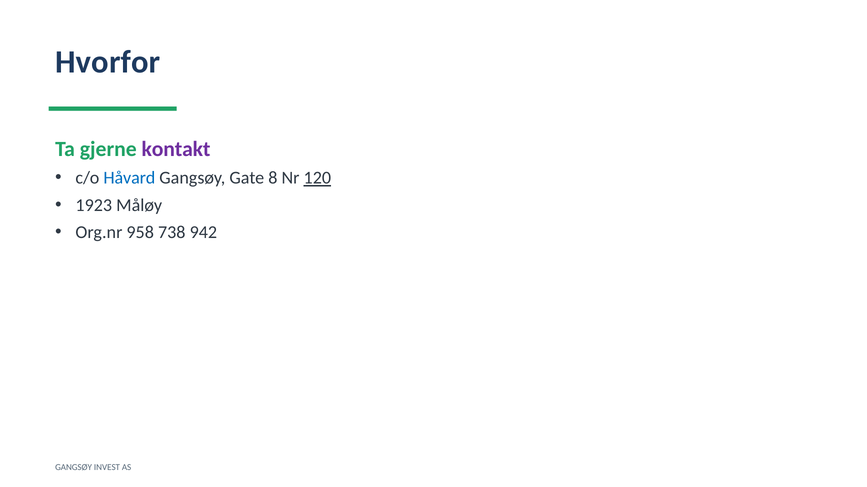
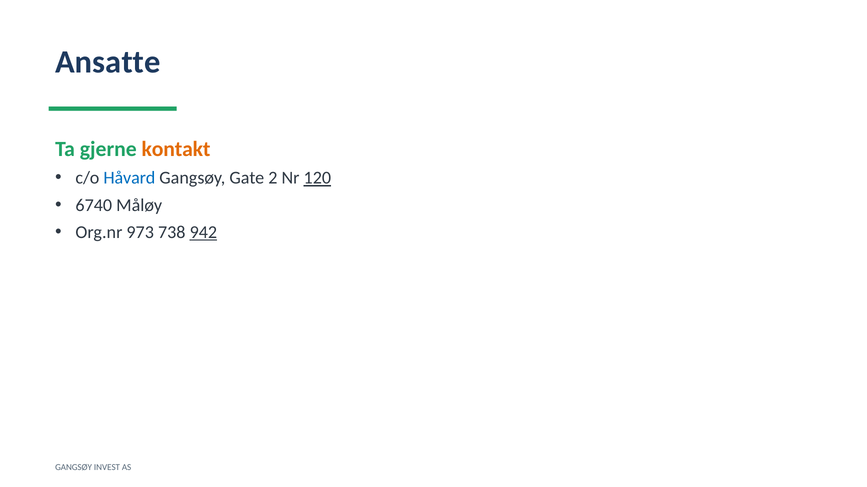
Hvorfor: Hvorfor -> Ansatte
kontakt colour: purple -> orange
8: 8 -> 2
1923: 1923 -> 6740
958: 958 -> 973
942 underline: none -> present
